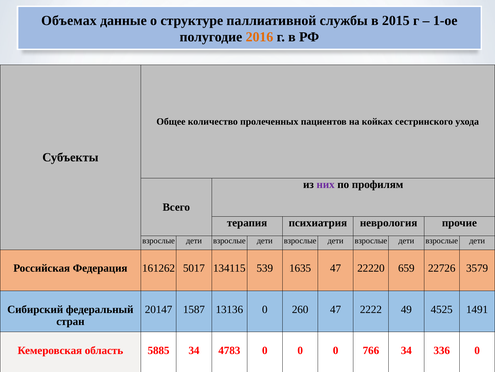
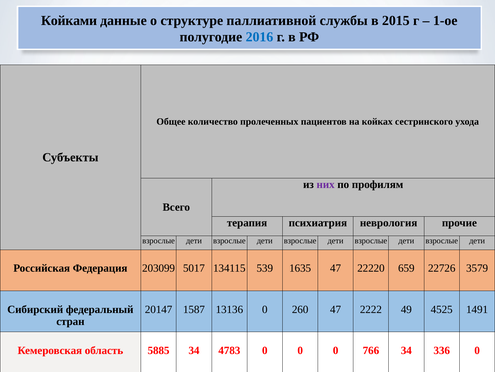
Объемах: Объемах -> Койками
2016 colour: orange -> blue
161262: 161262 -> 203099
